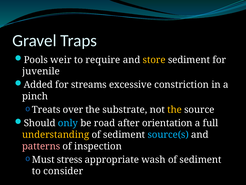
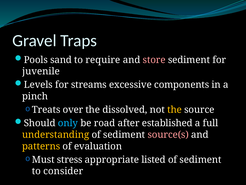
weir: weir -> sand
store colour: yellow -> pink
Added: Added -> Levels
constriction: constriction -> components
substrate: substrate -> dissolved
orientation: orientation -> established
source(s colour: light blue -> pink
patterns colour: pink -> yellow
inspection: inspection -> evaluation
wash: wash -> listed
